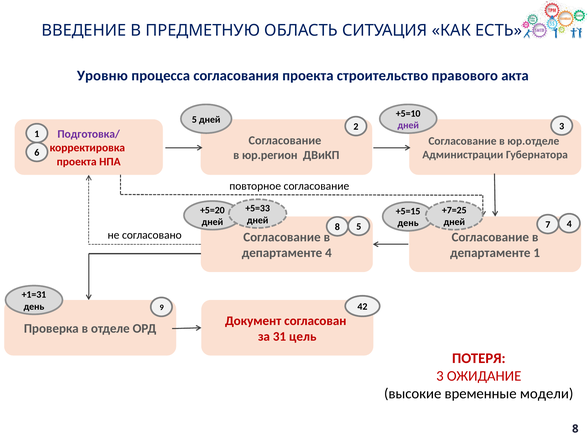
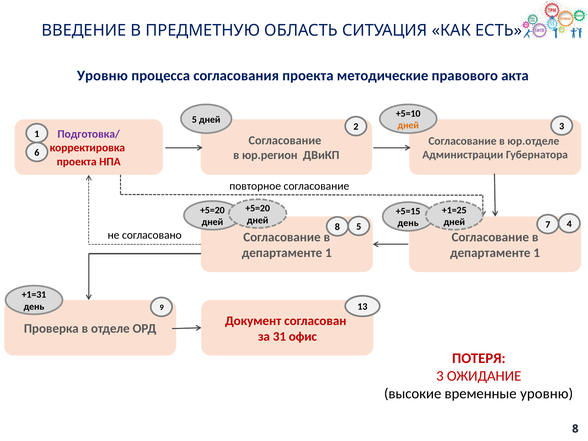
строительство: строительство -> методические
дней at (408, 125) colour: purple -> orange
+5=33 at (258, 208): +5=33 -> +5=20
+7=25: +7=25 -> +1=25
4 at (328, 253): 4 -> 1
42: 42 -> 13
цель: цель -> офис
временные модели: модели -> уровню
